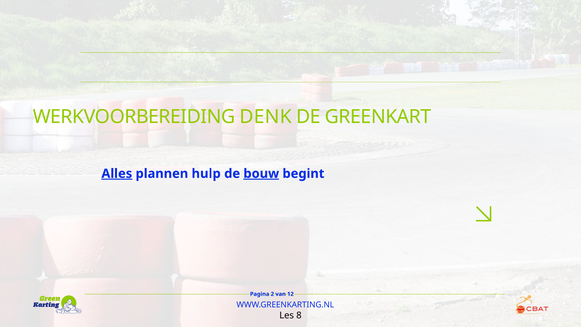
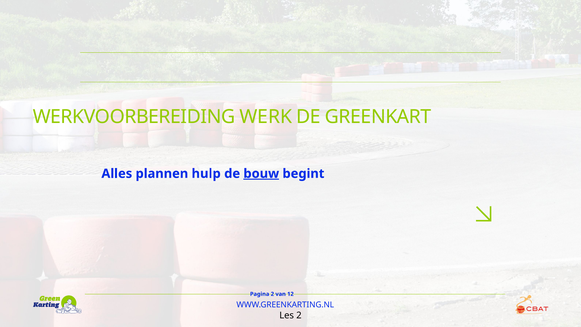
DENK: DENK -> WERK
Alles underline: present -> none
Les 8: 8 -> 2
